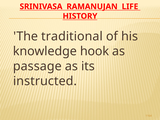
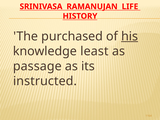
traditional: traditional -> purchased
his underline: none -> present
hook: hook -> least
